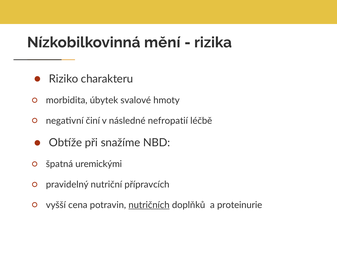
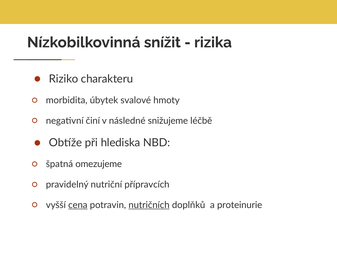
mění: mění -> snížit
nefropatií: nefropatií -> snižujeme
snažíme: snažíme -> hlediska
uremickými: uremickými -> omezujeme
cena underline: none -> present
